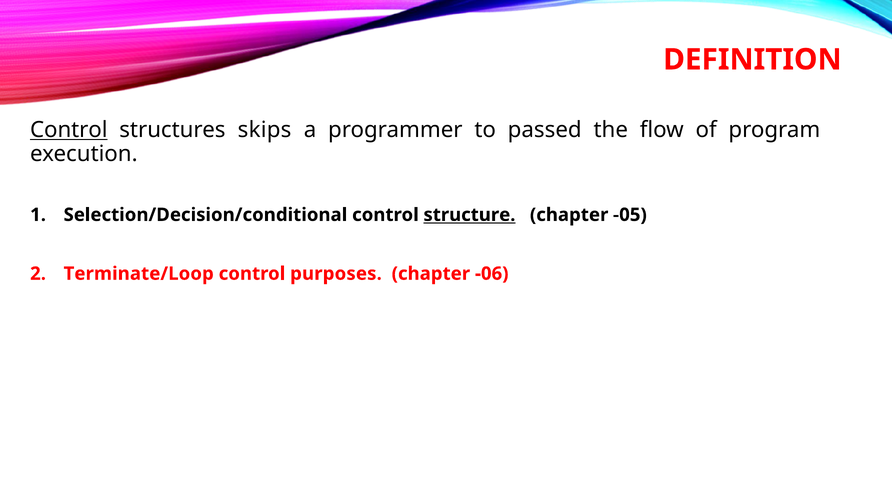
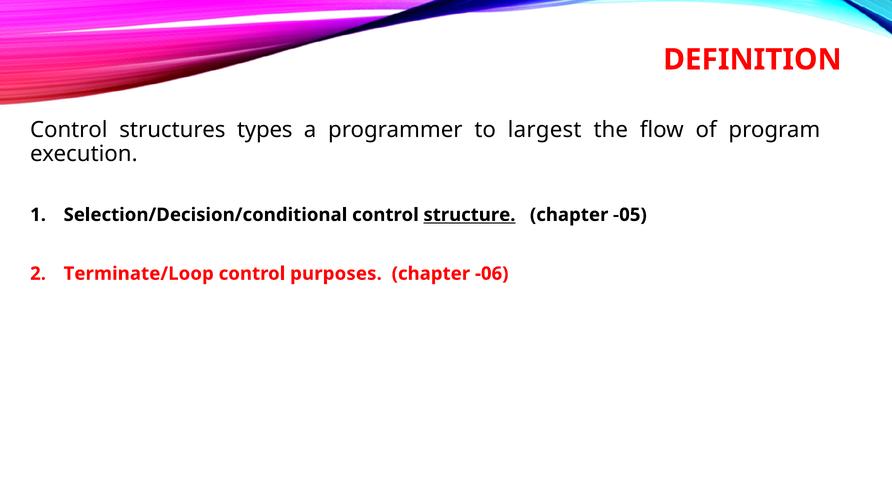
Control at (69, 130) underline: present -> none
skips: skips -> types
passed: passed -> largest
